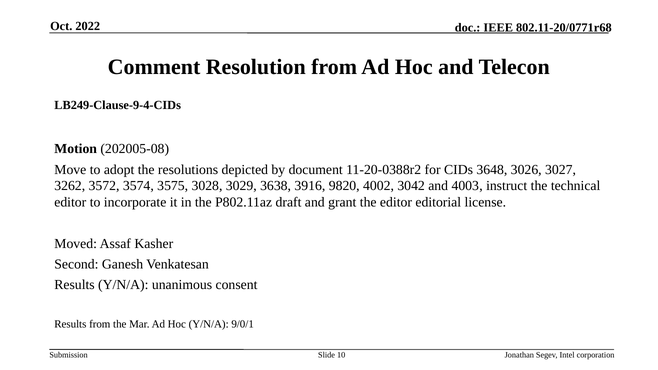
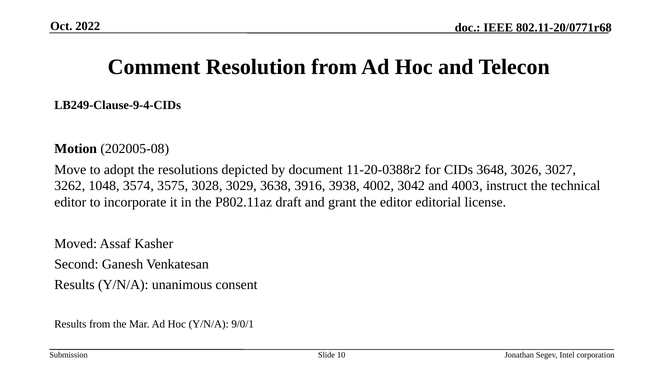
3572: 3572 -> 1048
9820: 9820 -> 3938
